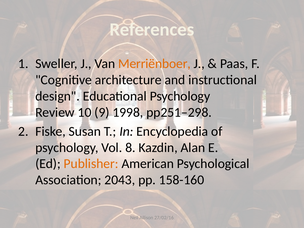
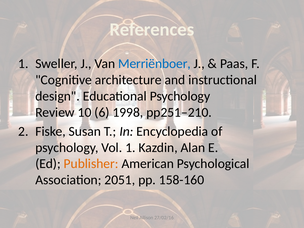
Merriënboer colour: orange -> blue
9: 9 -> 6
pp251–298: pp251–298 -> pp251–210
Vol 8: 8 -> 1
2043: 2043 -> 2051
